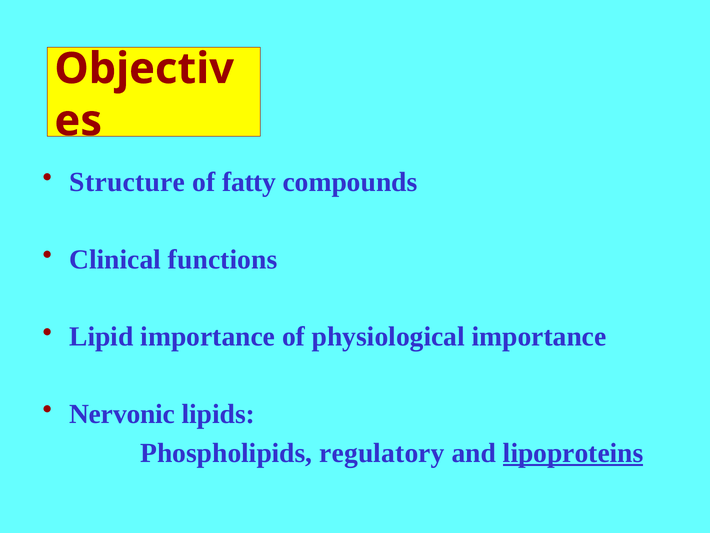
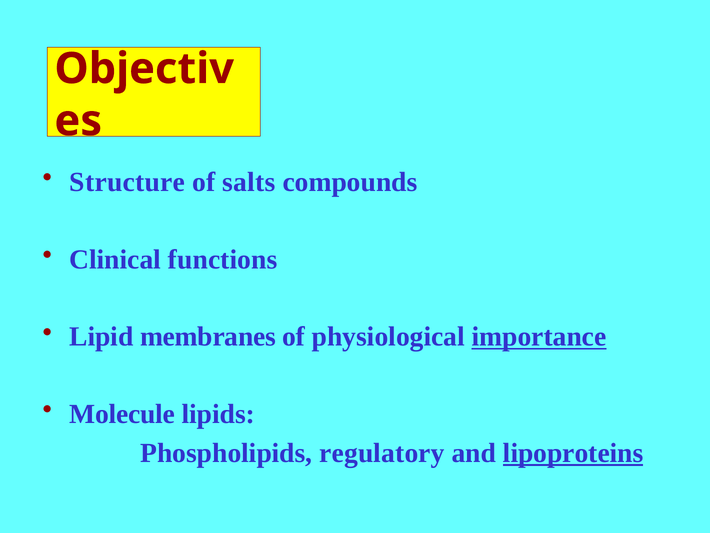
fatty: fatty -> salts
Lipid importance: importance -> membranes
importance at (539, 337) underline: none -> present
Nervonic: Nervonic -> Molecule
